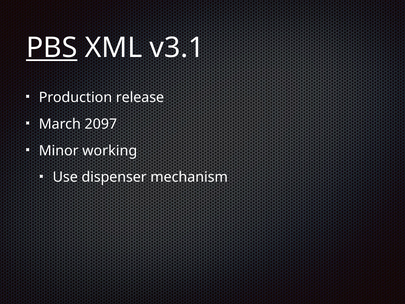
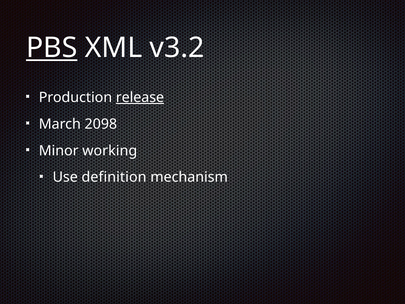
v3.1: v3.1 -> v3.2
release underline: none -> present
2097: 2097 -> 2098
dispenser: dispenser -> definition
